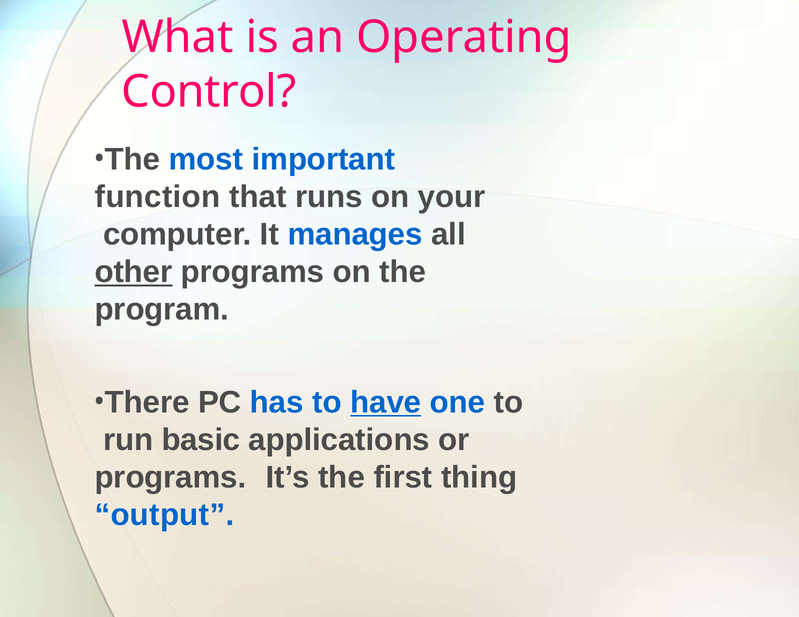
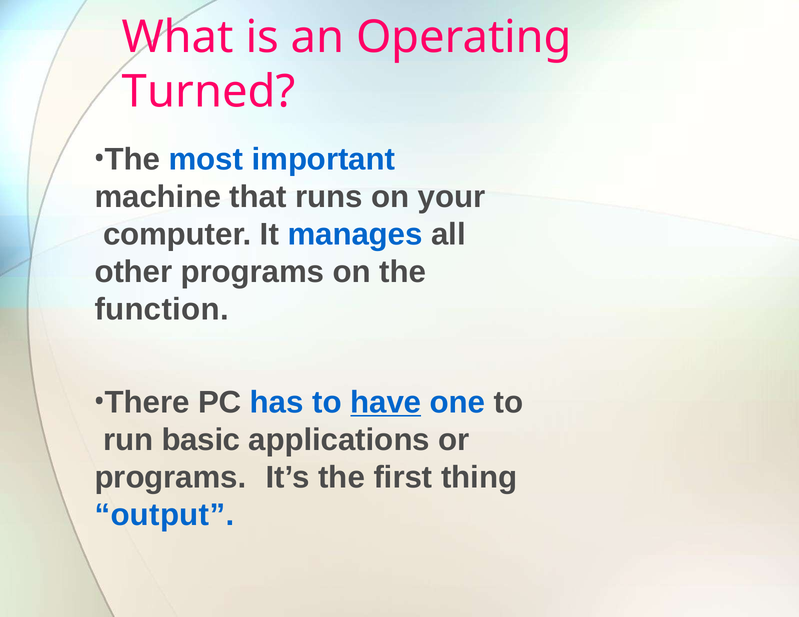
Control: Control -> Turned
function: function -> machine
other underline: present -> none
program: program -> function
